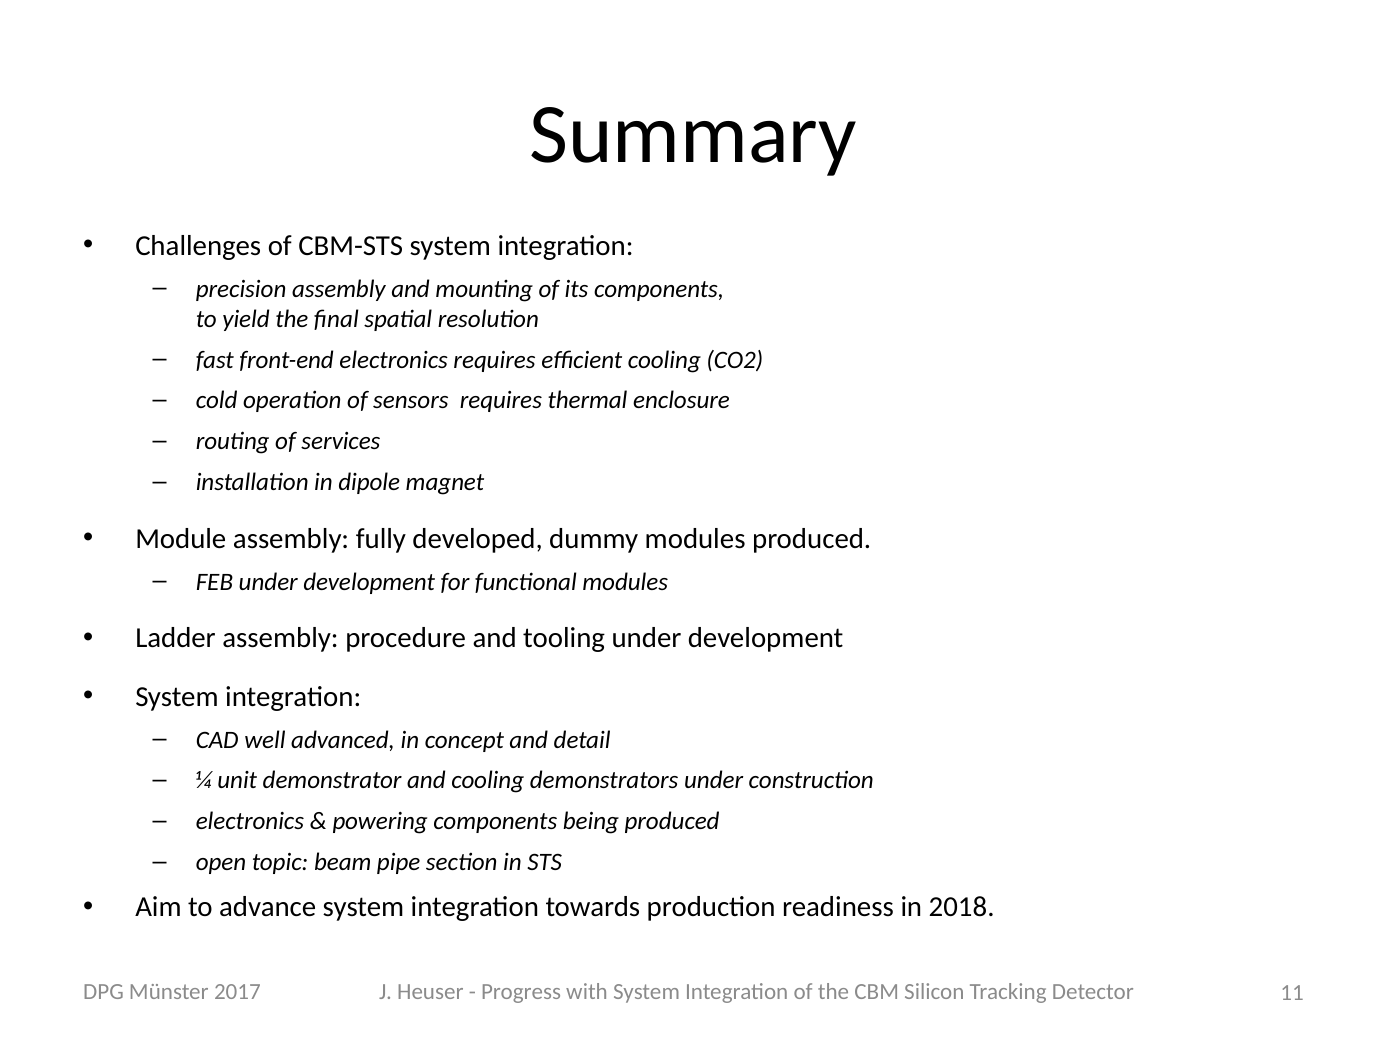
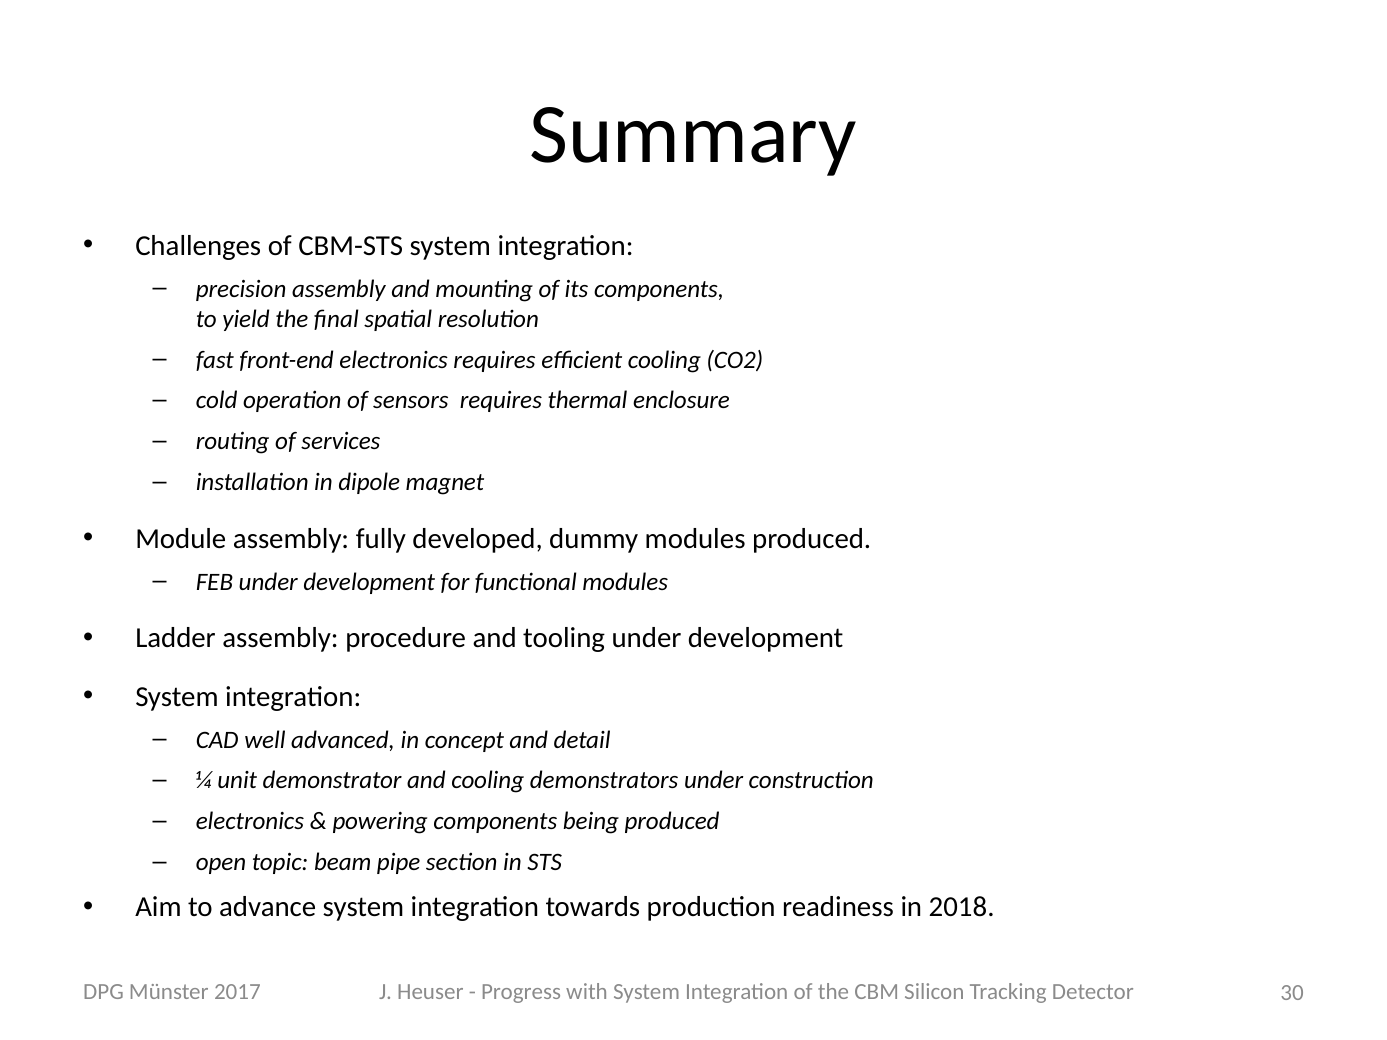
11: 11 -> 30
